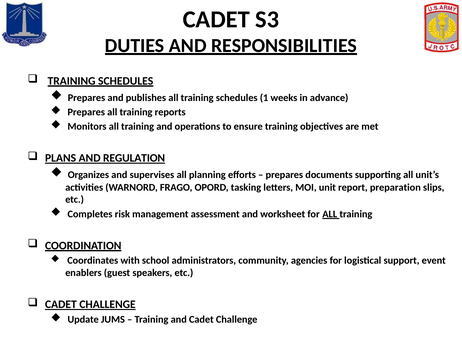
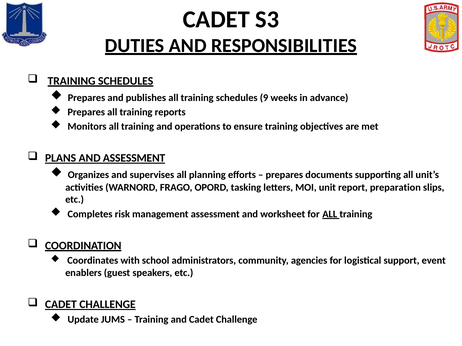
1: 1 -> 9
AND REGULATION: REGULATION -> ASSESSMENT
